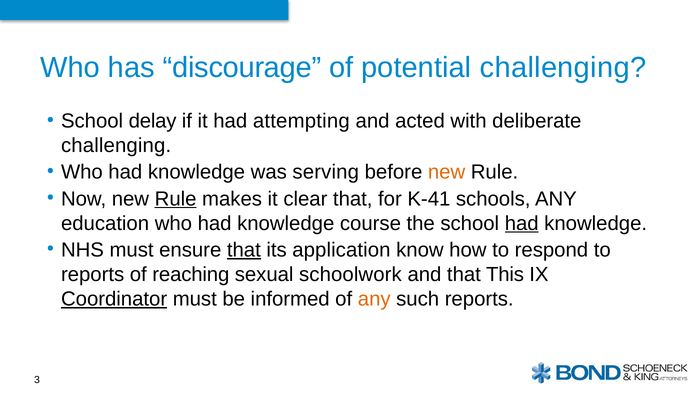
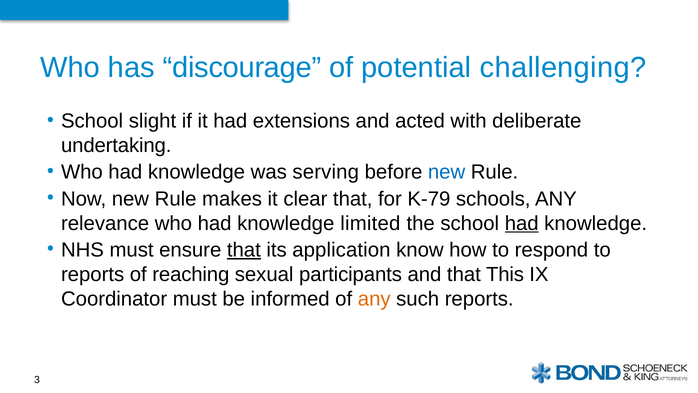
delay: delay -> slight
attempting: attempting -> extensions
challenging at (116, 145): challenging -> undertaking
new at (447, 172) colour: orange -> blue
Rule at (176, 199) underline: present -> none
K-41: K-41 -> K-79
education: education -> relevance
course: course -> limited
schoolwork: schoolwork -> participants
Coordinator underline: present -> none
